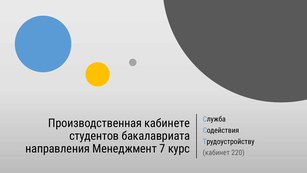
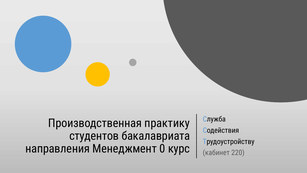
кабинете: кабинете -> практику
7: 7 -> 0
